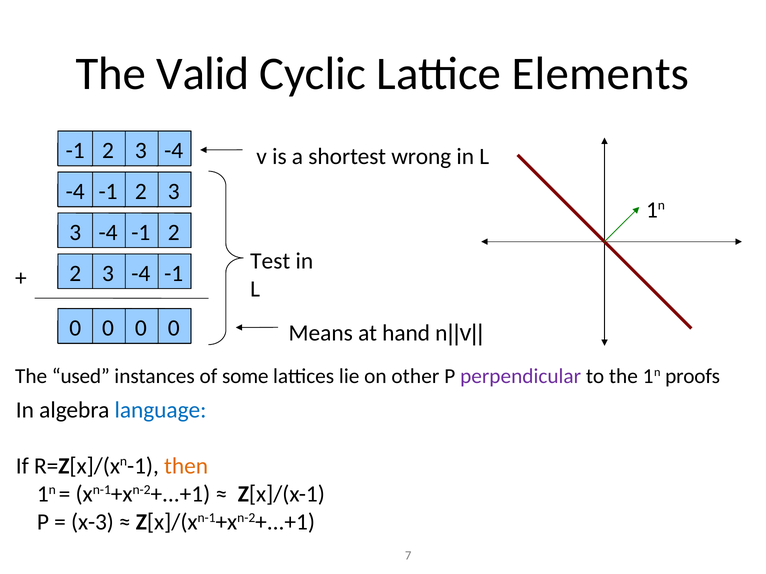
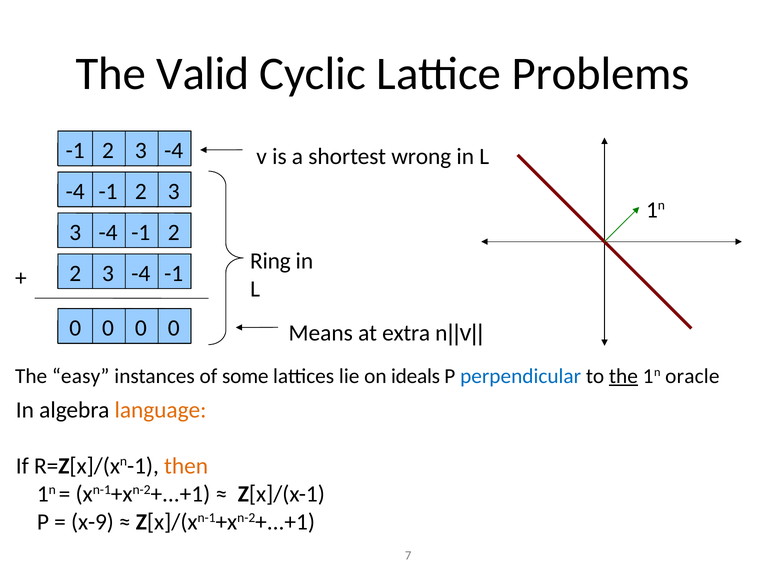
Elements: Elements -> Problems
Test: Test -> Ring
hand: hand -> extra
used: used -> easy
other: other -> ideals
perpendicular colour: purple -> blue
the at (623, 376) underline: none -> present
proofs: proofs -> oracle
language colour: blue -> orange
x-3: x-3 -> x-9
